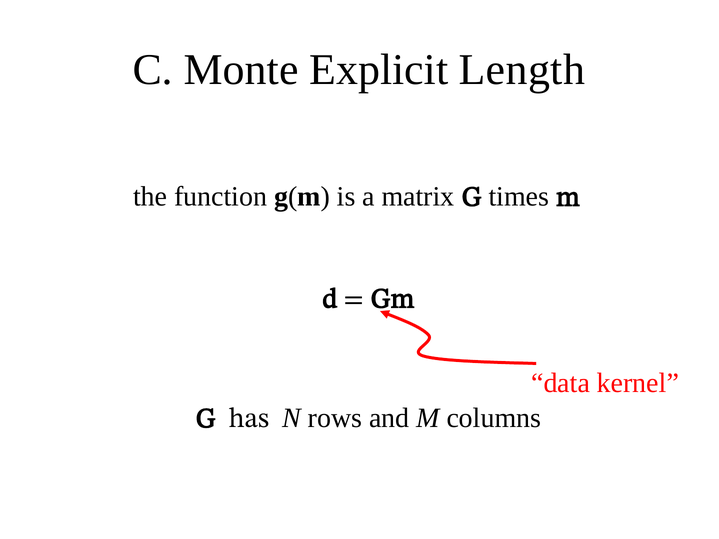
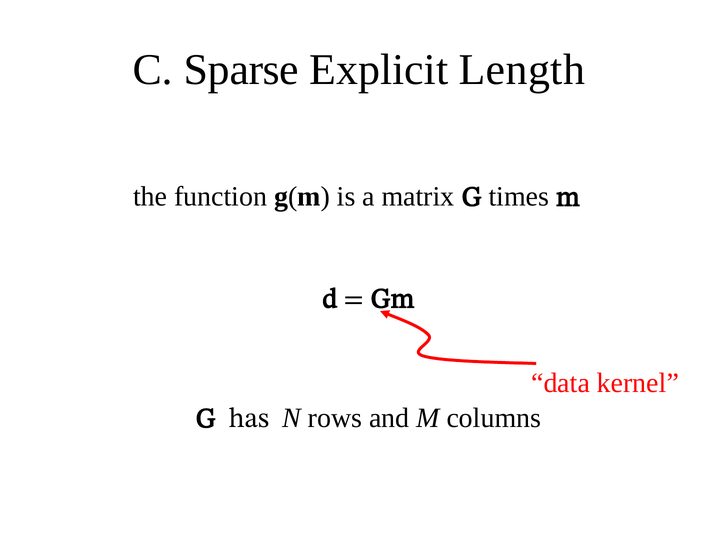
Monte: Monte -> Sparse
